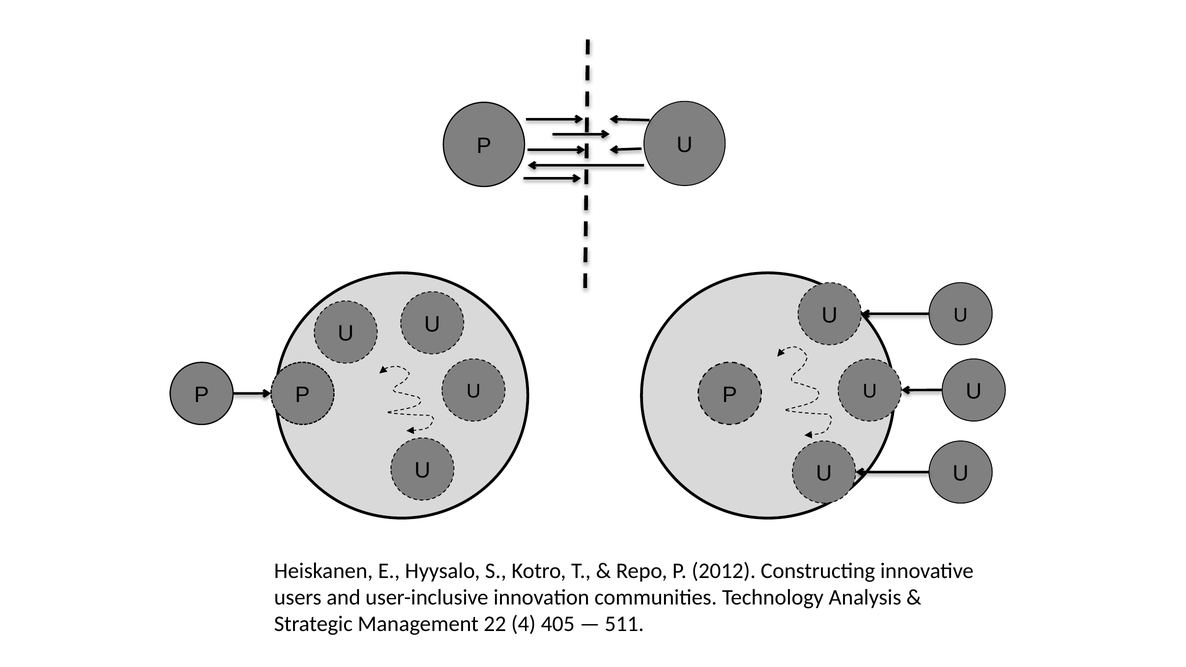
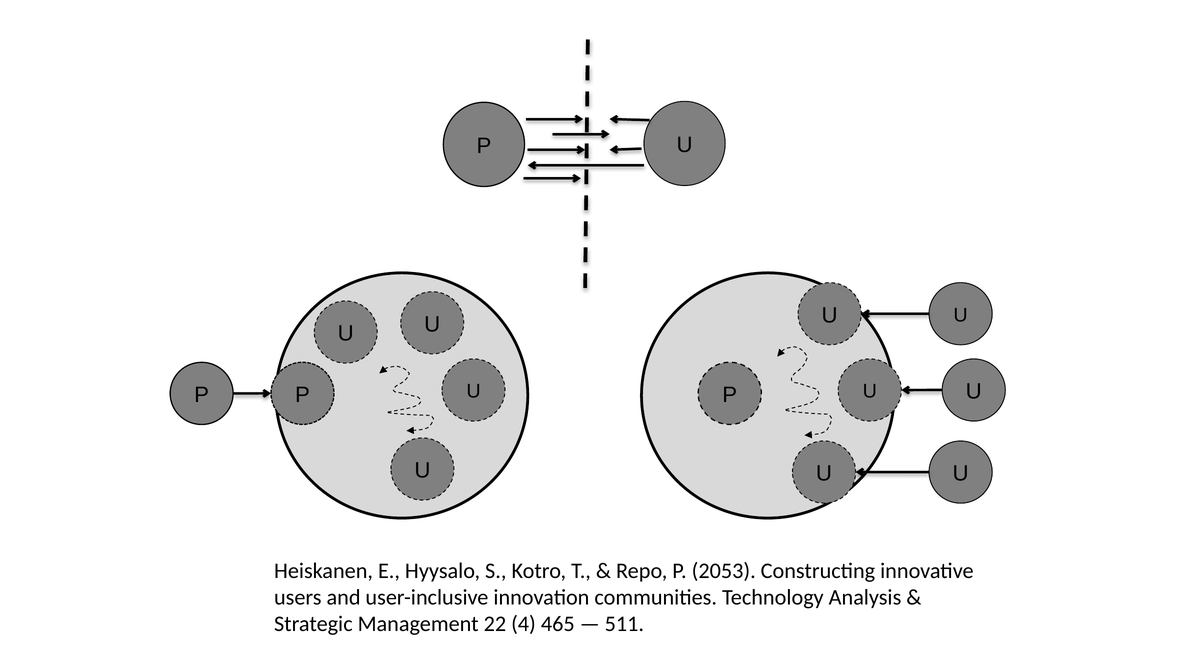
2012: 2012 -> 2053
405: 405 -> 465
